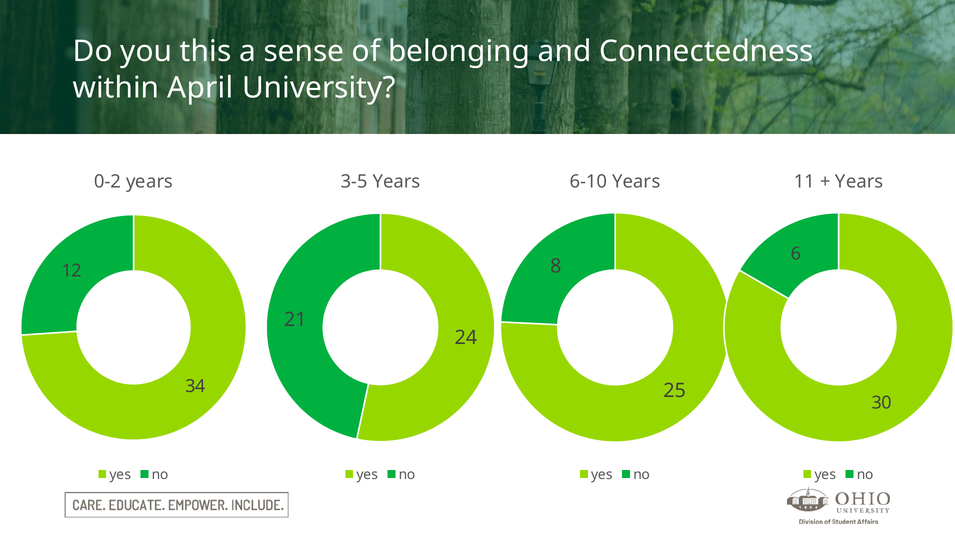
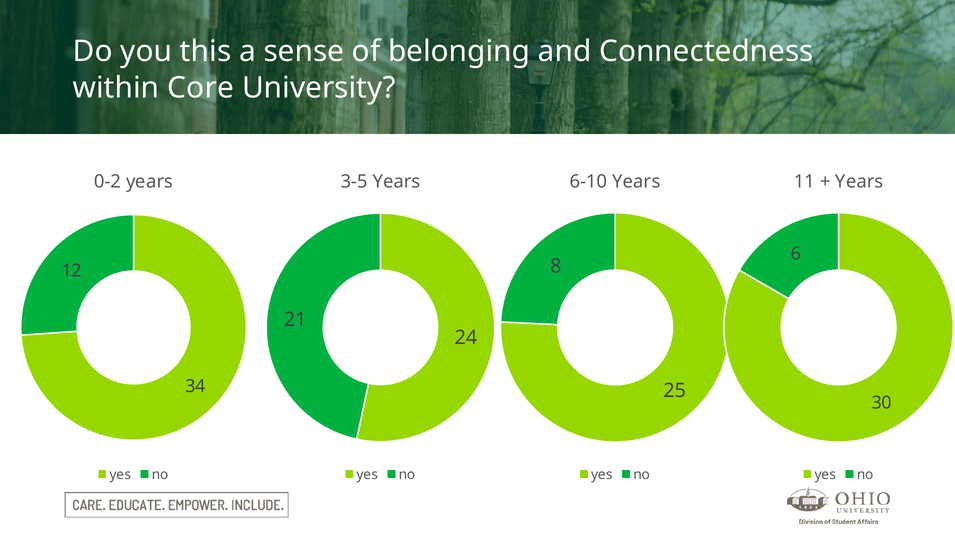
April: April -> Core
